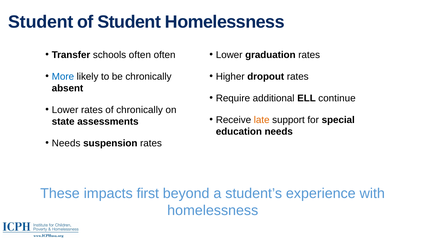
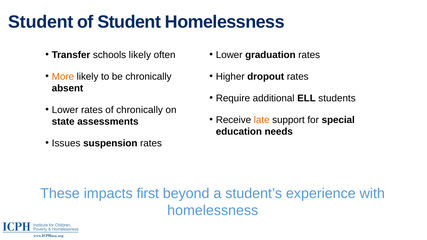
schools often: often -> likely
More colour: blue -> orange
continue: continue -> students
Needs at (66, 143): Needs -> Issues
